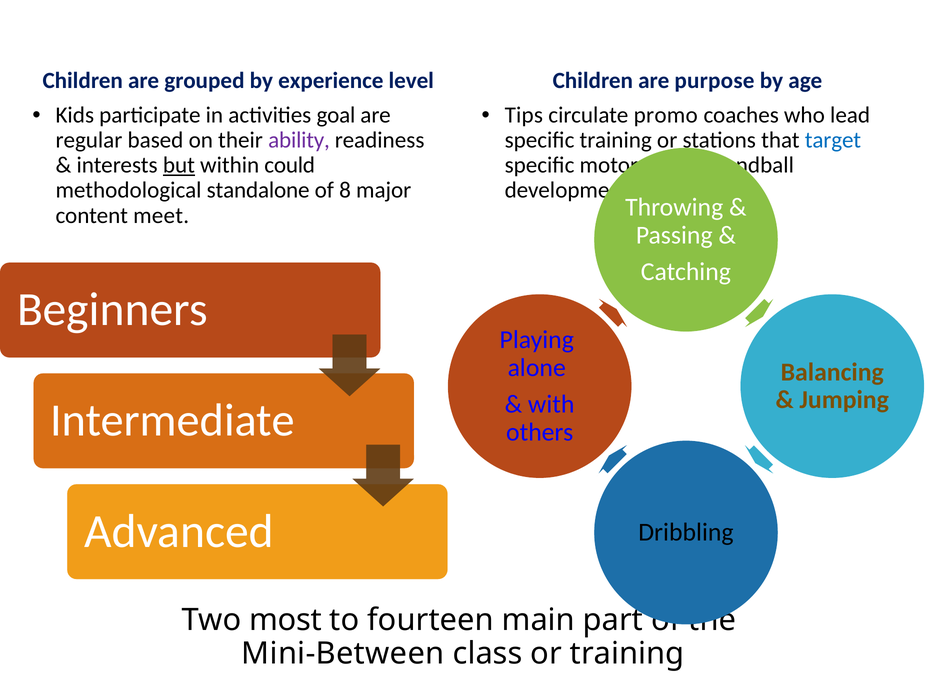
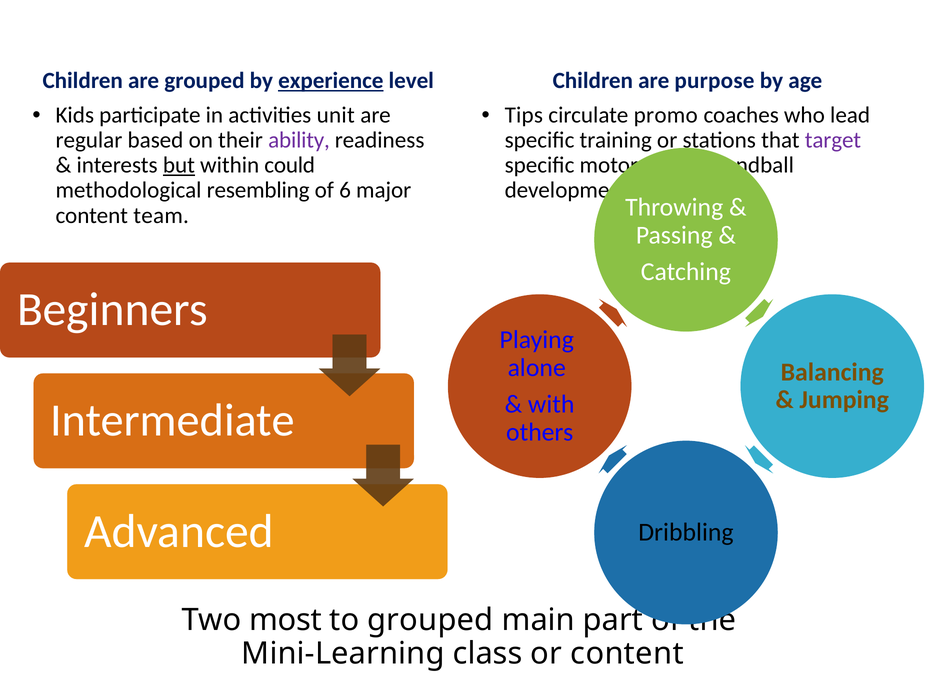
experience underline: none -> present
goal: goal -> unit
target colour: blue -> purple
standalone: standalone -> resembling
8: 8 -> 6
meet: meet -> team
to fourteen: fourteen -> grouped
Mini-Between: Mini-Between -> Mini-Learning
or training: training -> content
